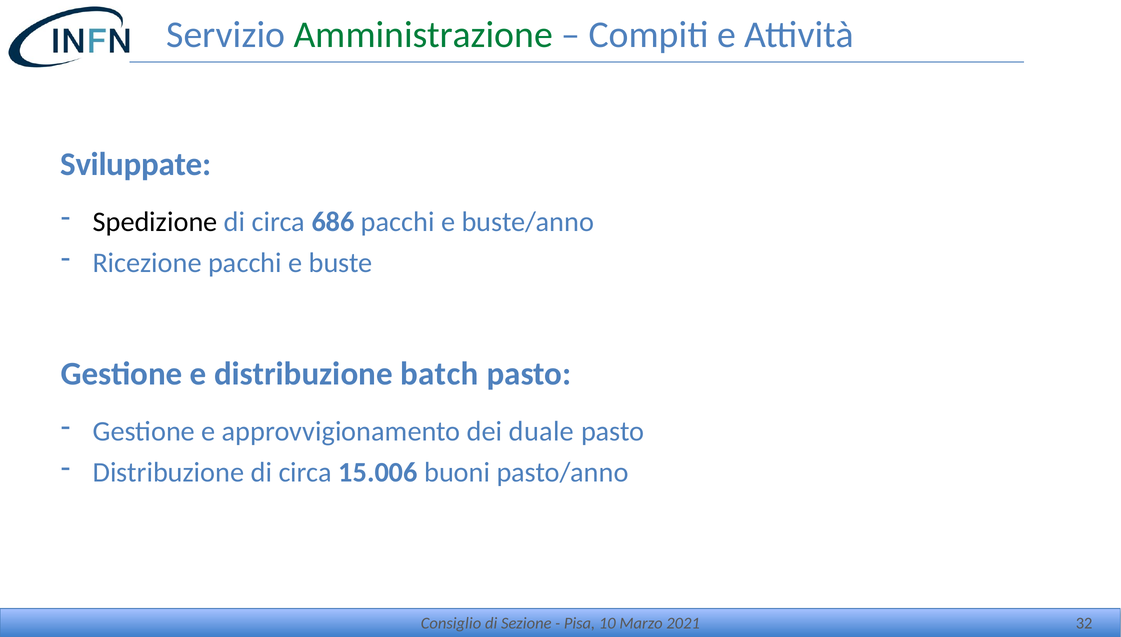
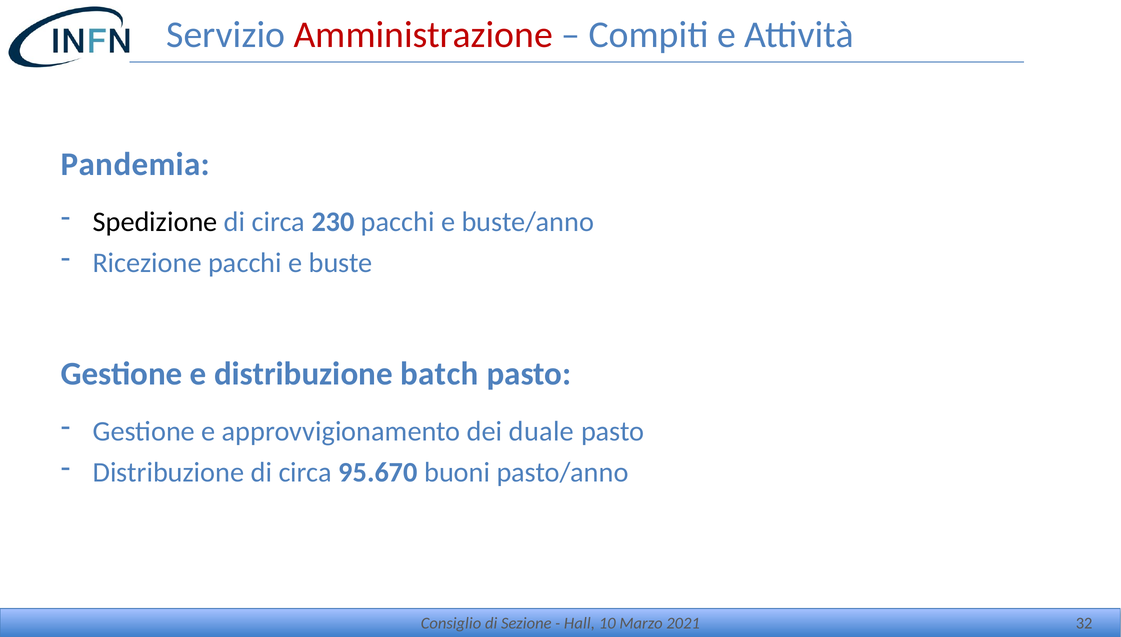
Amministrazione colour: green -> red
Sviluppate: Sviluppate -> Pandemia
686: 686 -> 230
15.006: 15.006 -> 95.670
Pisa: Pisa -> Hall
